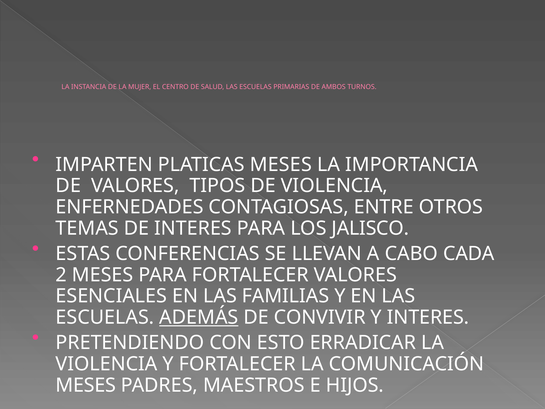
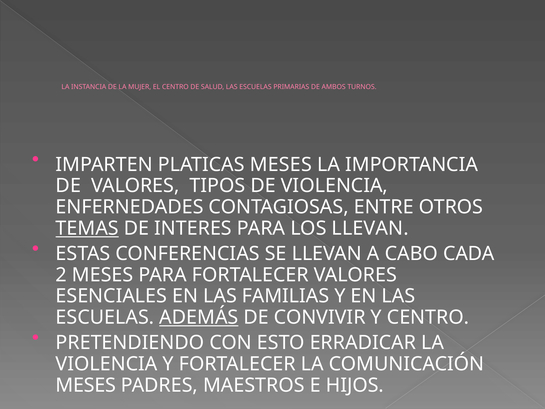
TEMAS underline: none -> present
LOS JALISCO: JALISCO -> LLEVAN
Y INTERES: INTERES -> CENTRO
